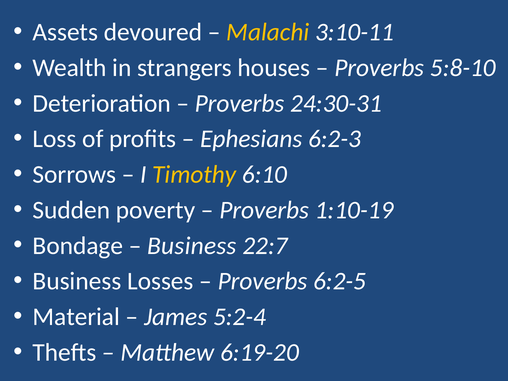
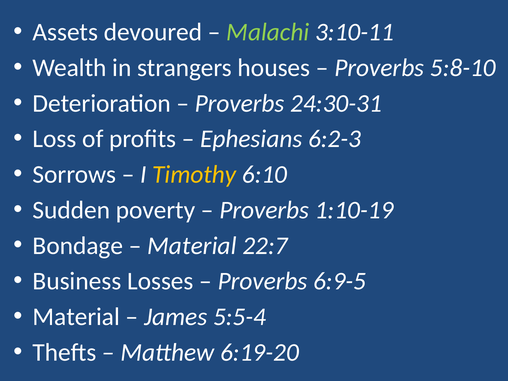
Malachi colour: yellow -> light green
Business at (192, 246): Business -> Material
6:2-5: 6:2-5 -> 6:9-5
5:2-4: 5:2-4 -> 5:5-4
